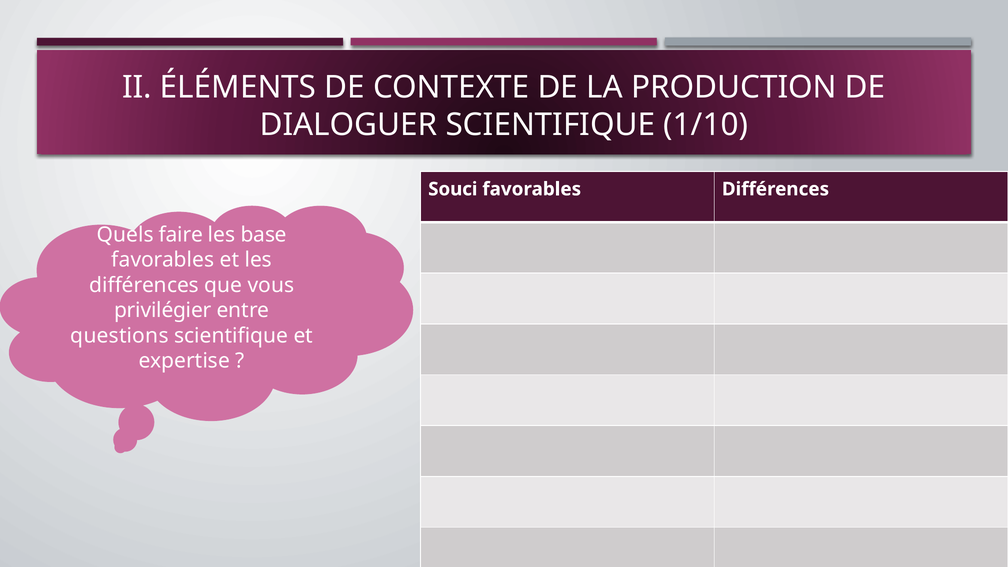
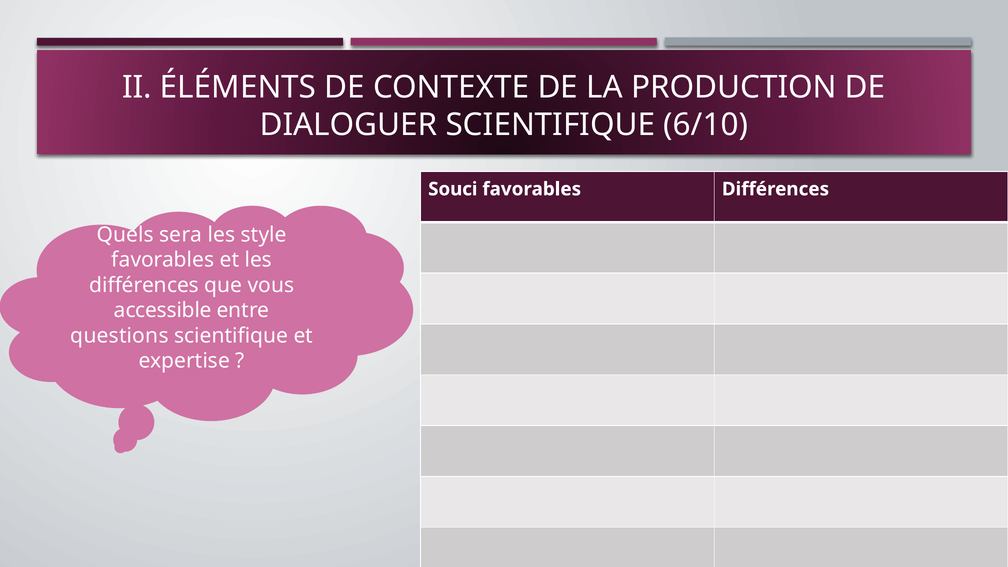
1/10: 1/10 -> 6/10
faire: faire -> sera
base: base -> style
privilégier: privilégier -> accessible
